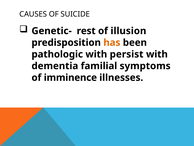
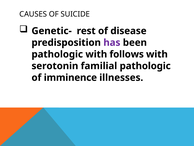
illusion: illusion -> disease
has colour: orange -> purple
persist: persist -> follows
dementia: dementia -> serotonin
familial symptoms: symptoms -> pathologic
